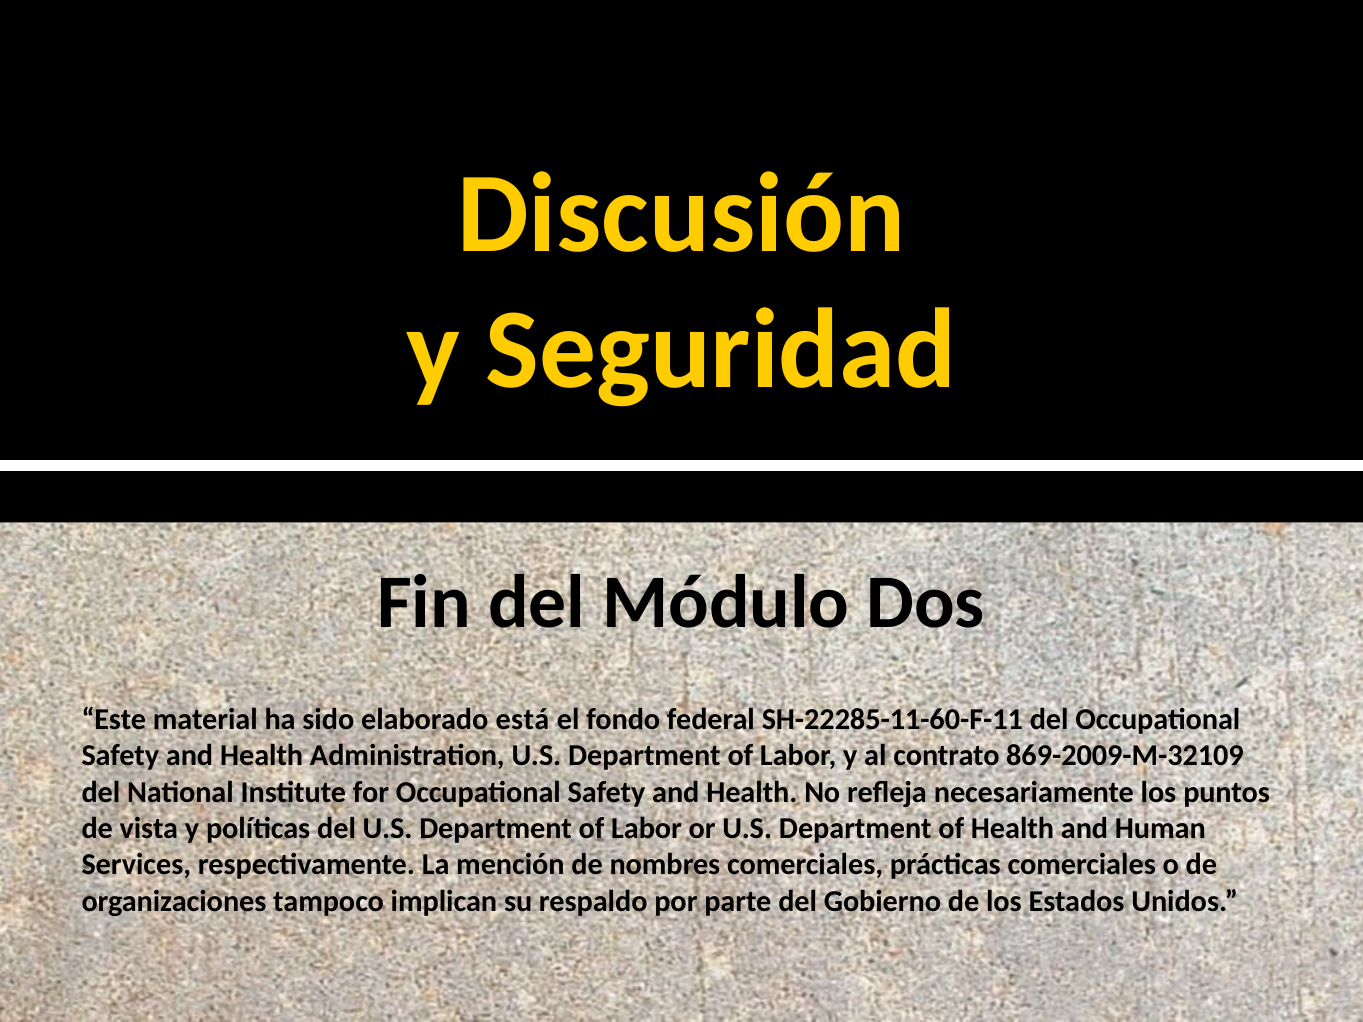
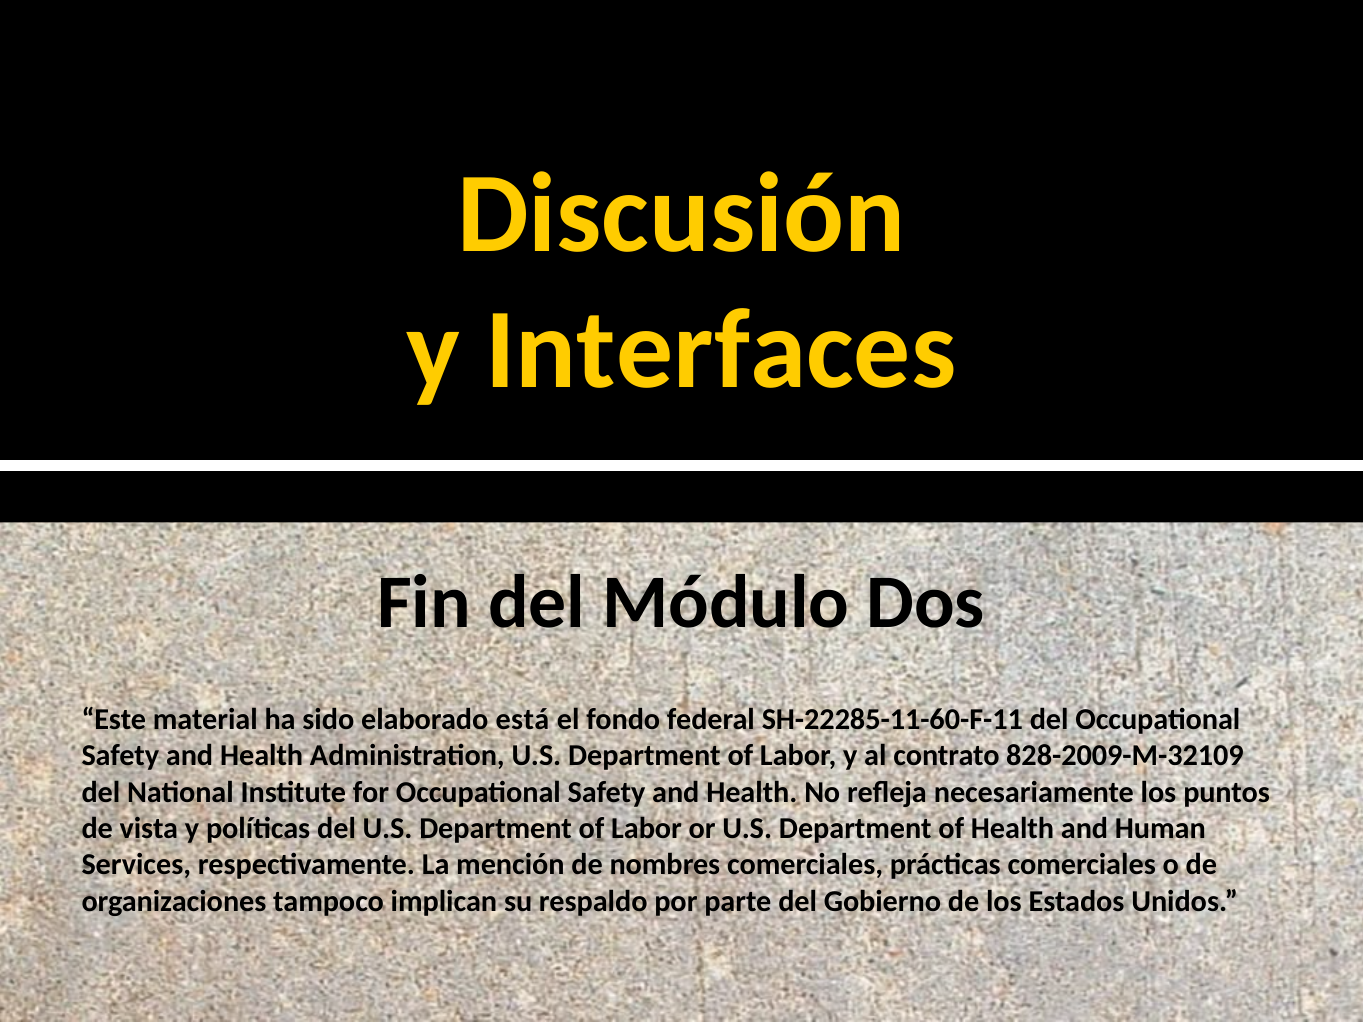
Seguridad: Seguridad -> Interfaces
869-2009-M-32109: 869-2009-M-32109 -> 828-2009-M-32109
